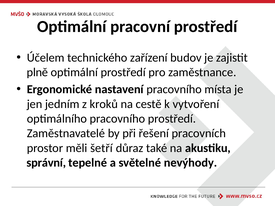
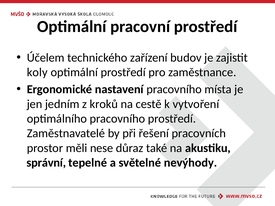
plně: plně -> koly
šetří: šetří -> nese
